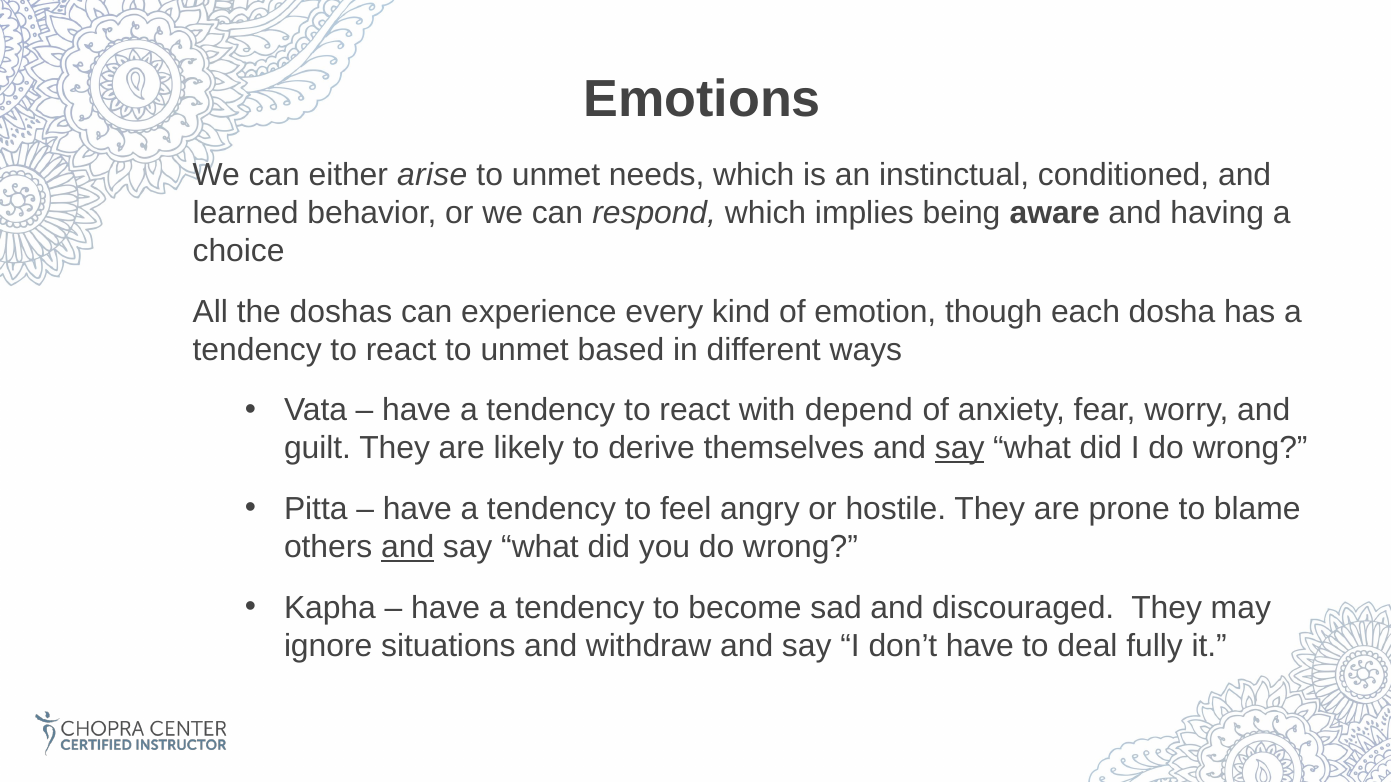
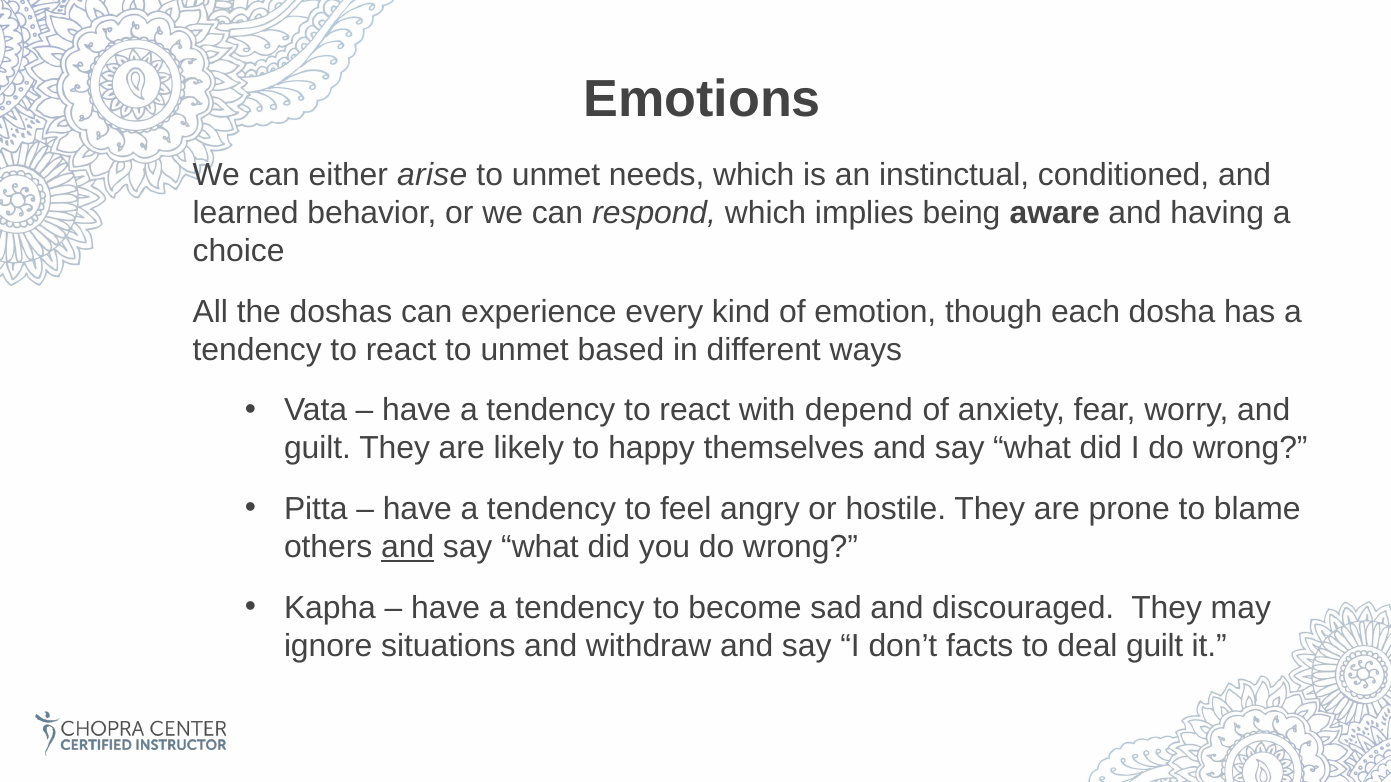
derive: derive -> happy
say at (960, 449) underline: present -> none
don’t have: have -> facts
deal fully: fully -> guilt
